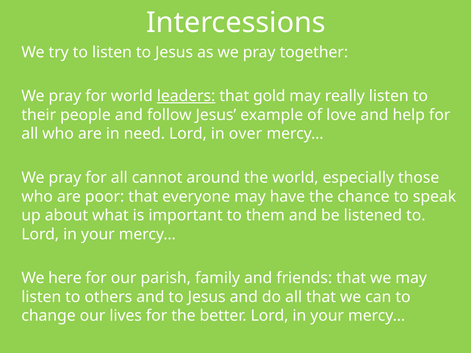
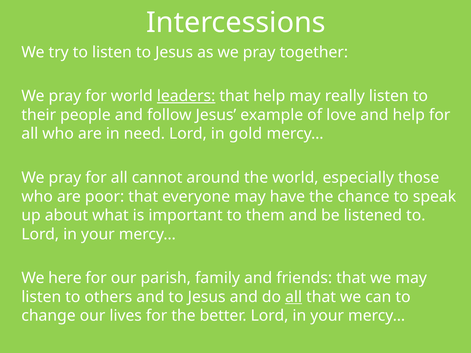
that gold: gold -> help
over: over -> gold
all at (294, 297) underline: none -> present
